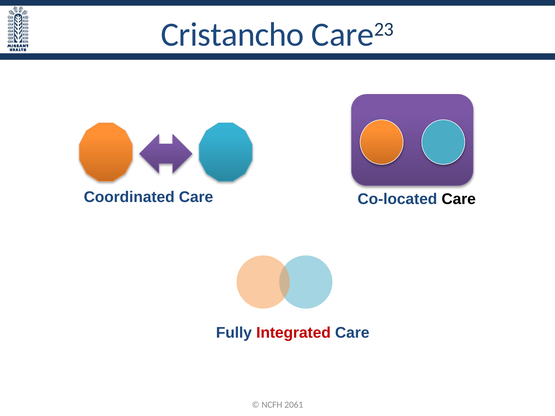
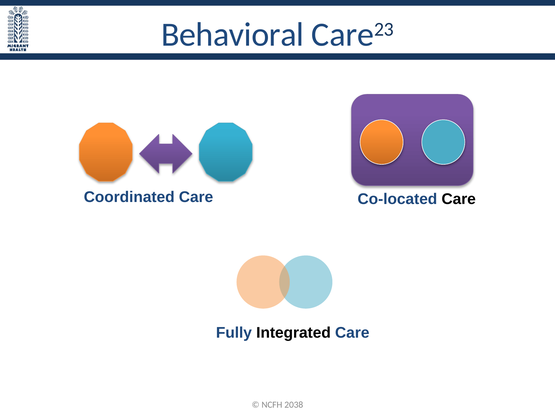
Cristancho: Cristancho -> Behavioral
Integrated colour: red -> black
2061: 2061 -> 2038
